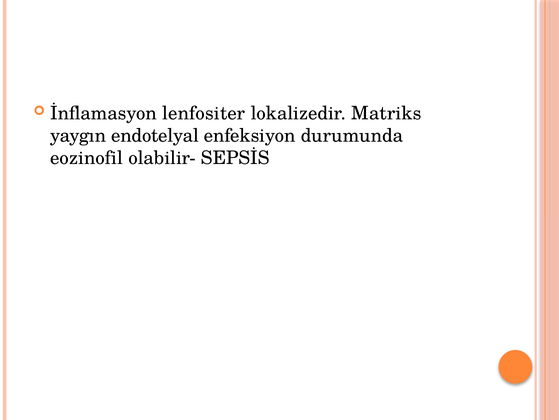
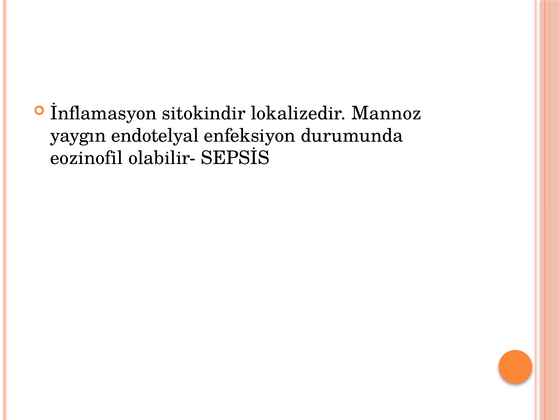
lenfositer: lenfositer -> sitokindir
Matriks: Matriks -> Mannoz
